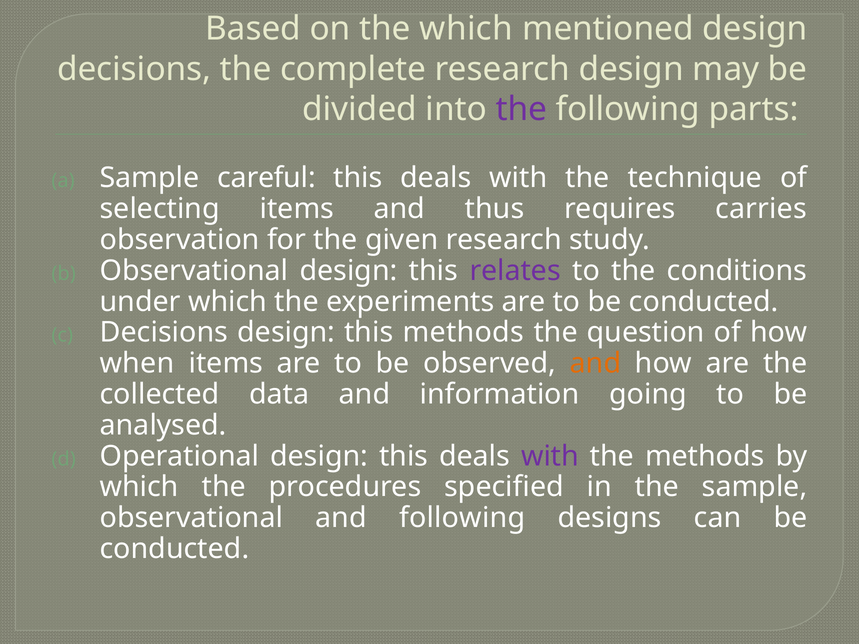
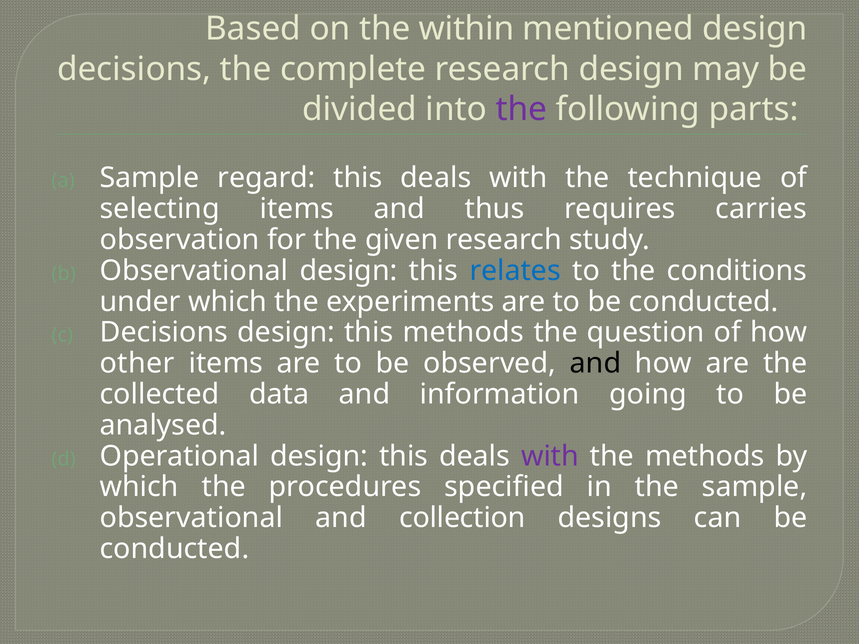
the which: which -> within
careful: careful -> regard
relates colour: purple -> blue
when: when -> other
and at (596, 364) colour: orange -> black
and following: following -> collection
